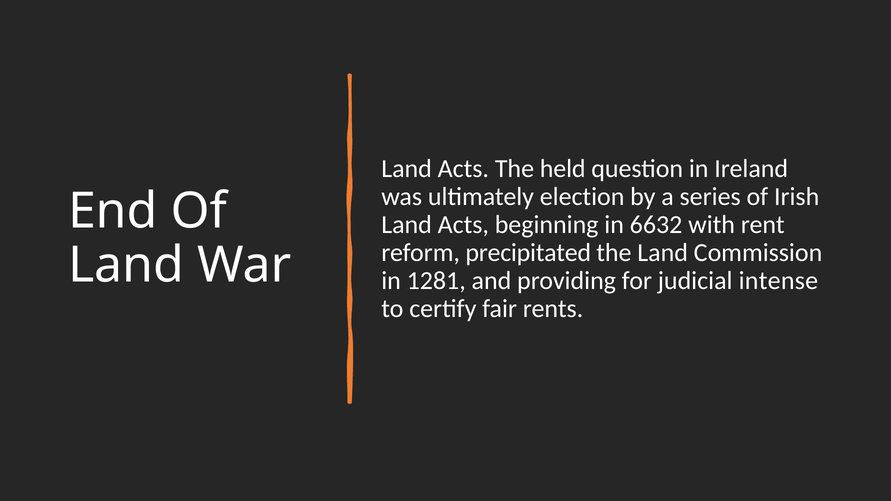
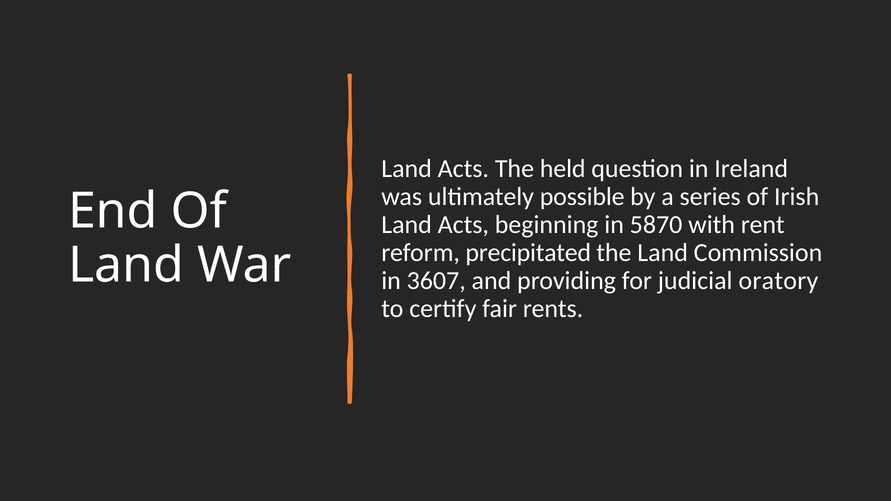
election: election -> possible
6632: 6632 -> 5870
1281: 1281 -> 3607
intense: intense -> oratory
